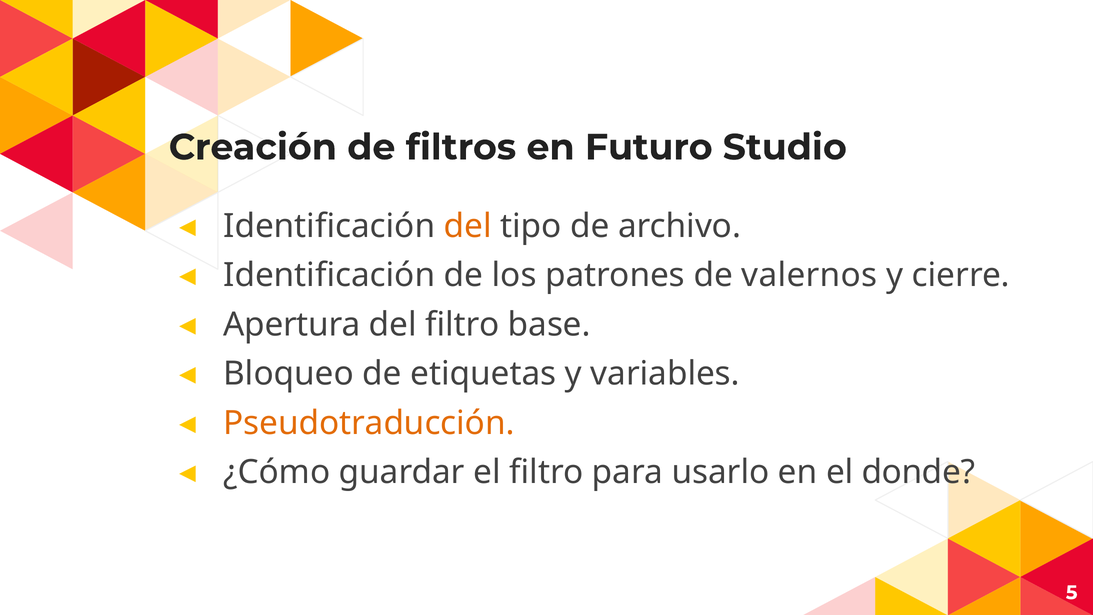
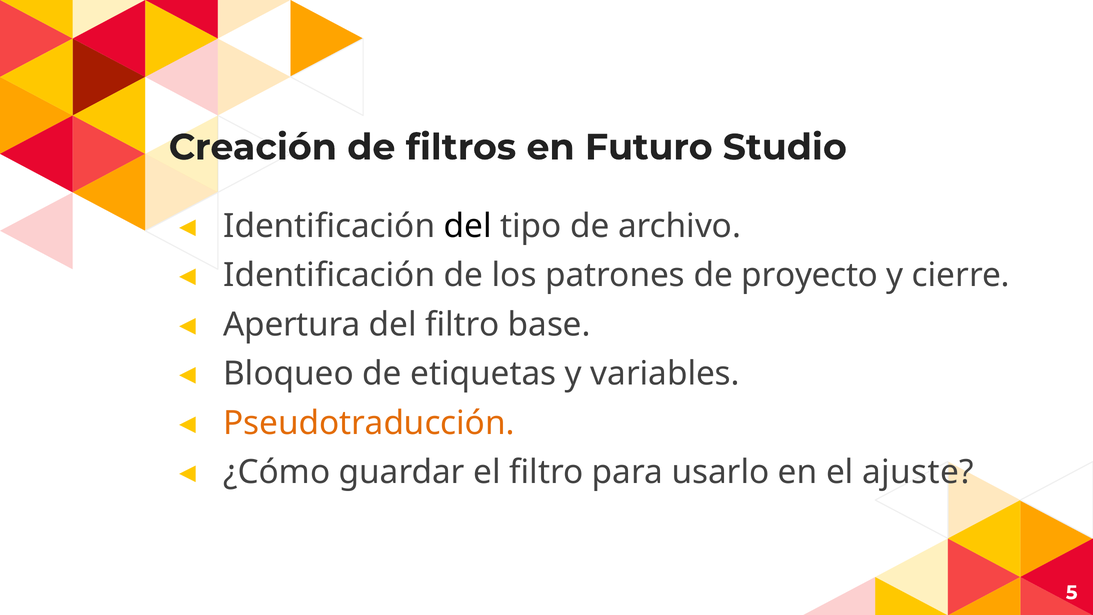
del at (468, 226) colour: orange -> black
valernos: valernos -> proyecto
donde: donde -> ajuste
